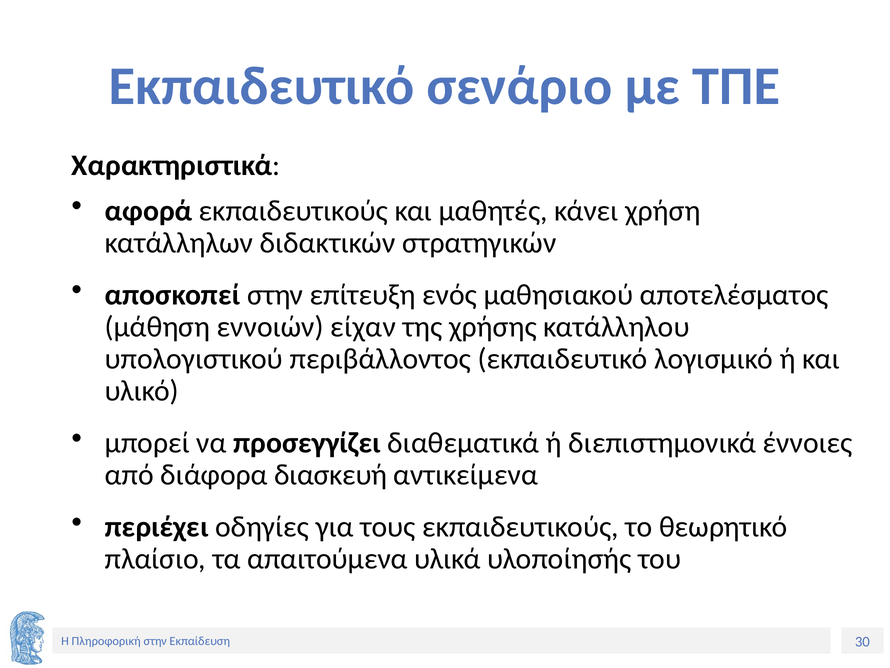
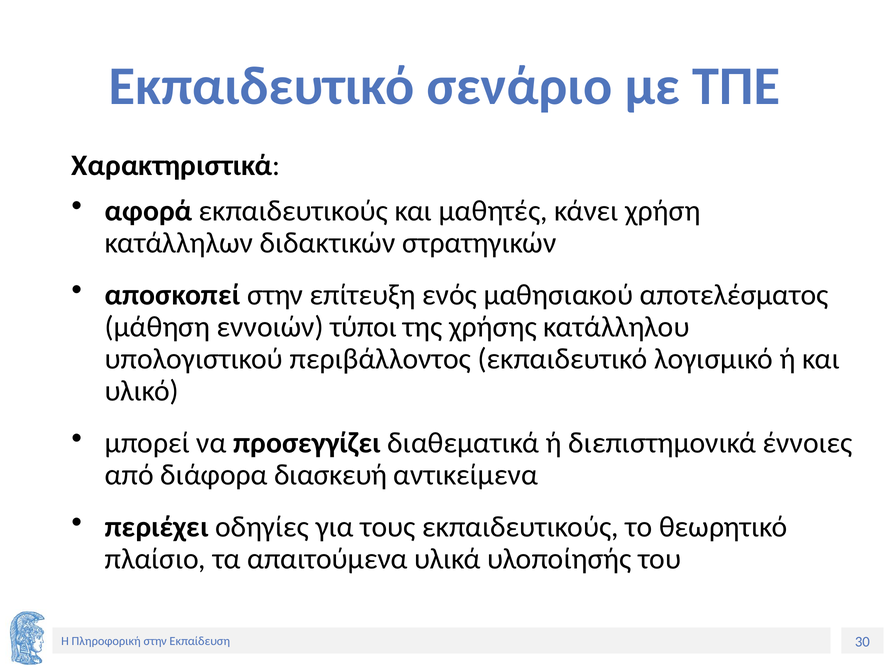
είχαν: είχαν -> τύποι
